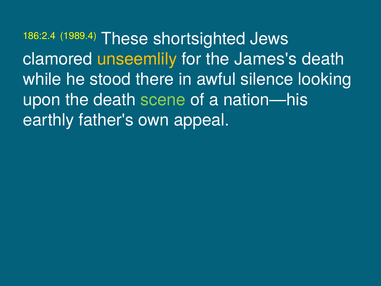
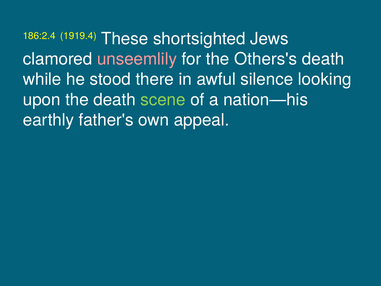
1989.4: 1989.4 -> 1919.4
unseemlily colour: yellow -> pink
James's: James's -> Others's
